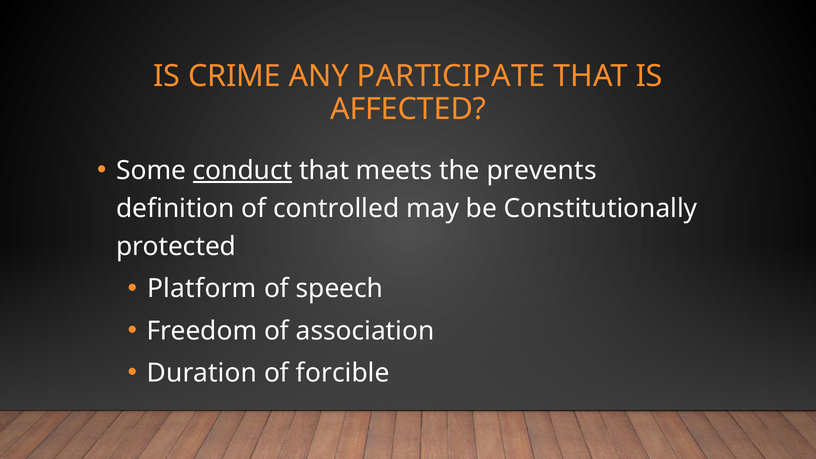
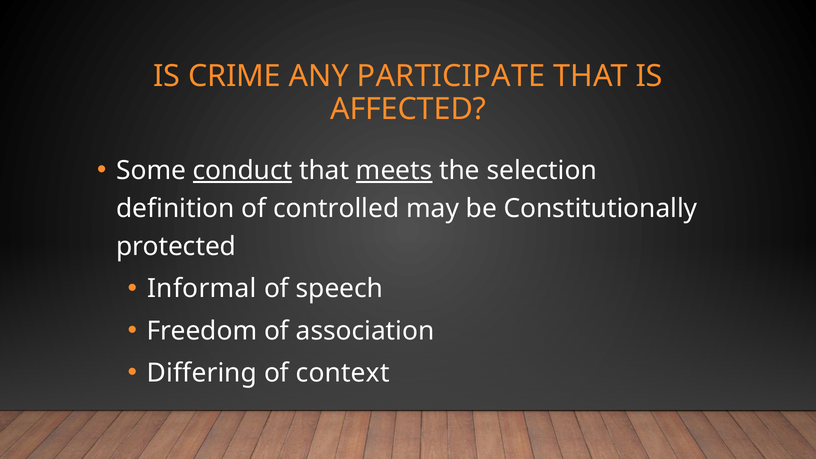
meets underline: none -> present
prevents: prevents -> selection
Platform: Platform -> Informal
Duration: Duration -> Differing
forcible: forcible -> context
